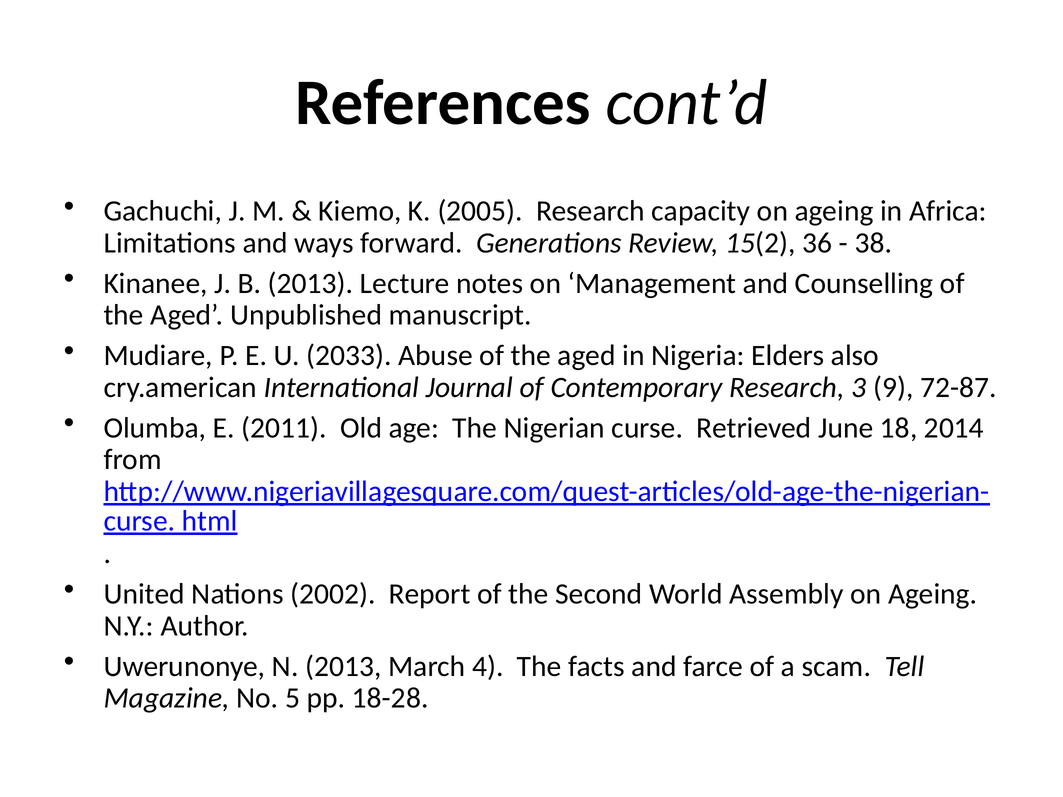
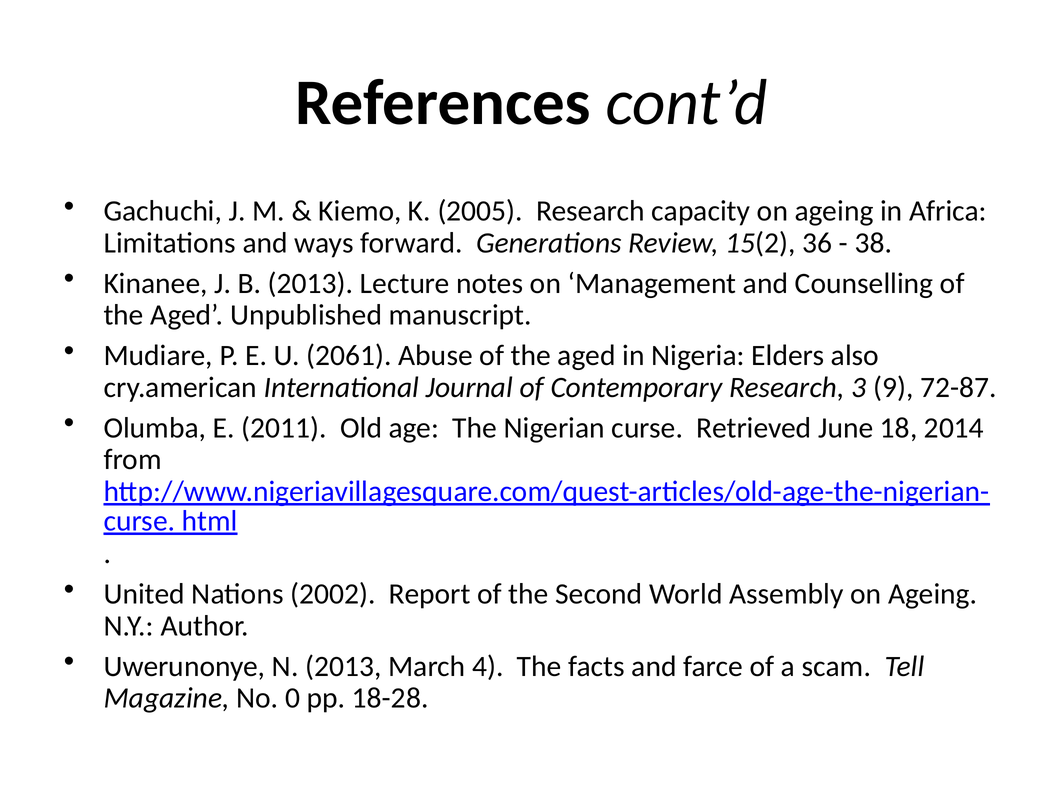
2033: 2033 -> 2061
5: 5 -> 0
